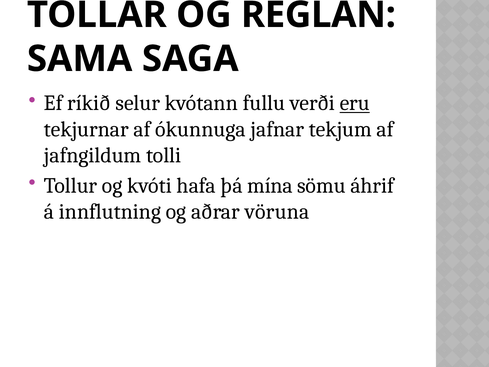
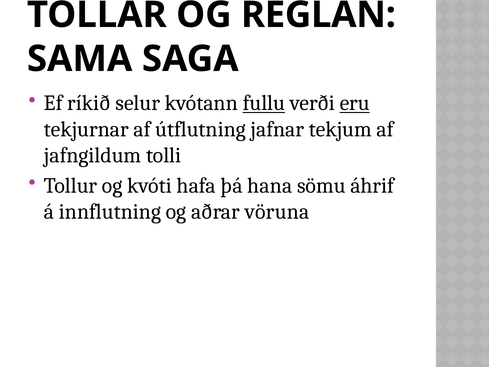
fullu underline: none -> present
ókunnuga: ókunnuga -> útflutning
mína: mína -> hana
